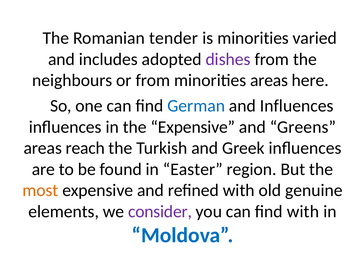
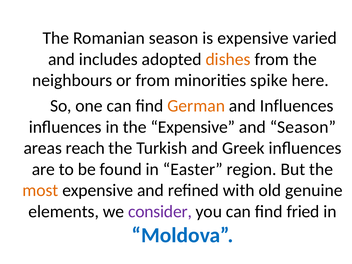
Romanian tender: tender -> season
is minorities: minorities -> expensive
dishes colour: purple -> orange
minorities areas: areas -> spike
German colour: blue -> orange
and Greens: Greens -> Season
find with: with -> fried
